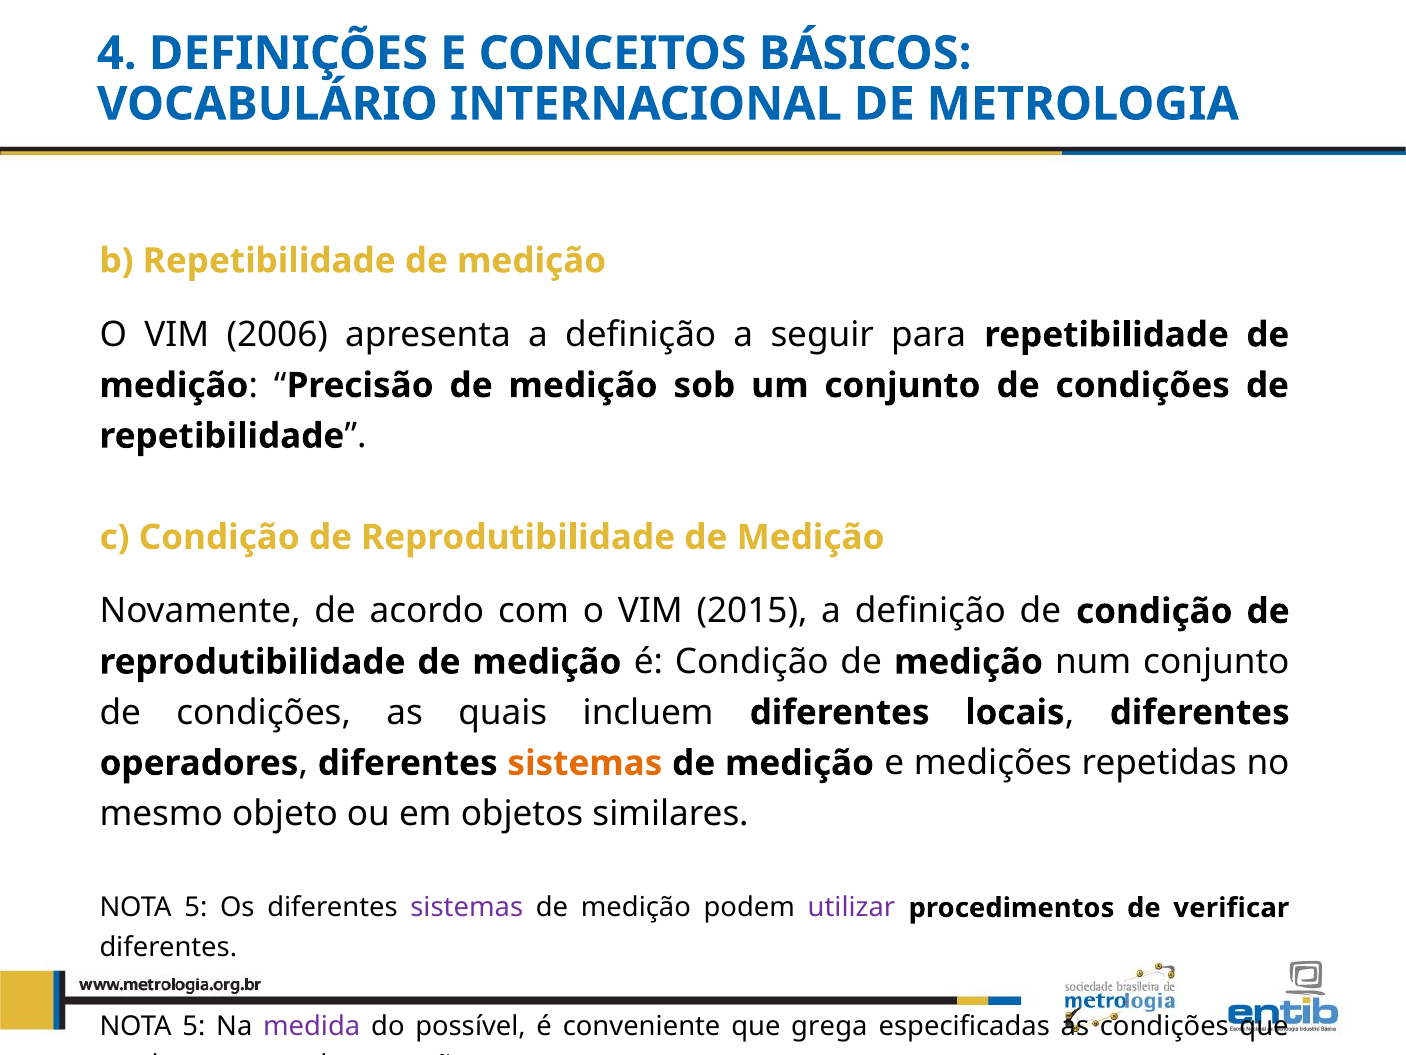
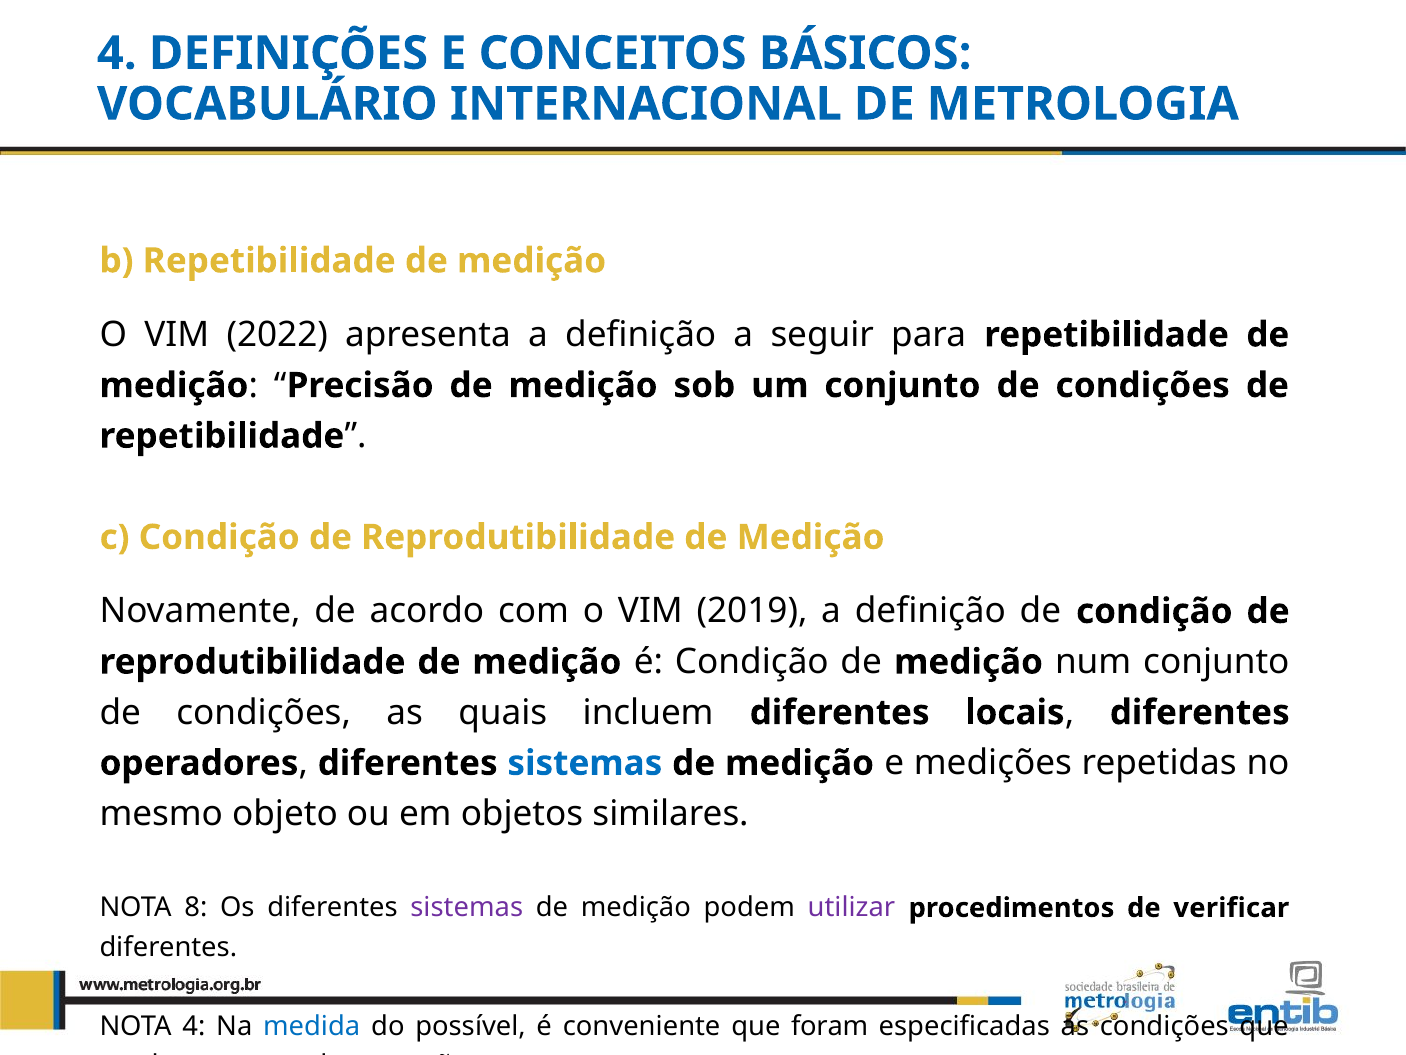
2006: 2006 -> 2022
2015: 2015 -> 2019
sistemas at (585, 763) colour: orange -> blue
5 at (196, 908): 5 -> 8
5 at (194, 1026): 5 -> 4
medida colour: purple -> blue
grega: grega -> foram
